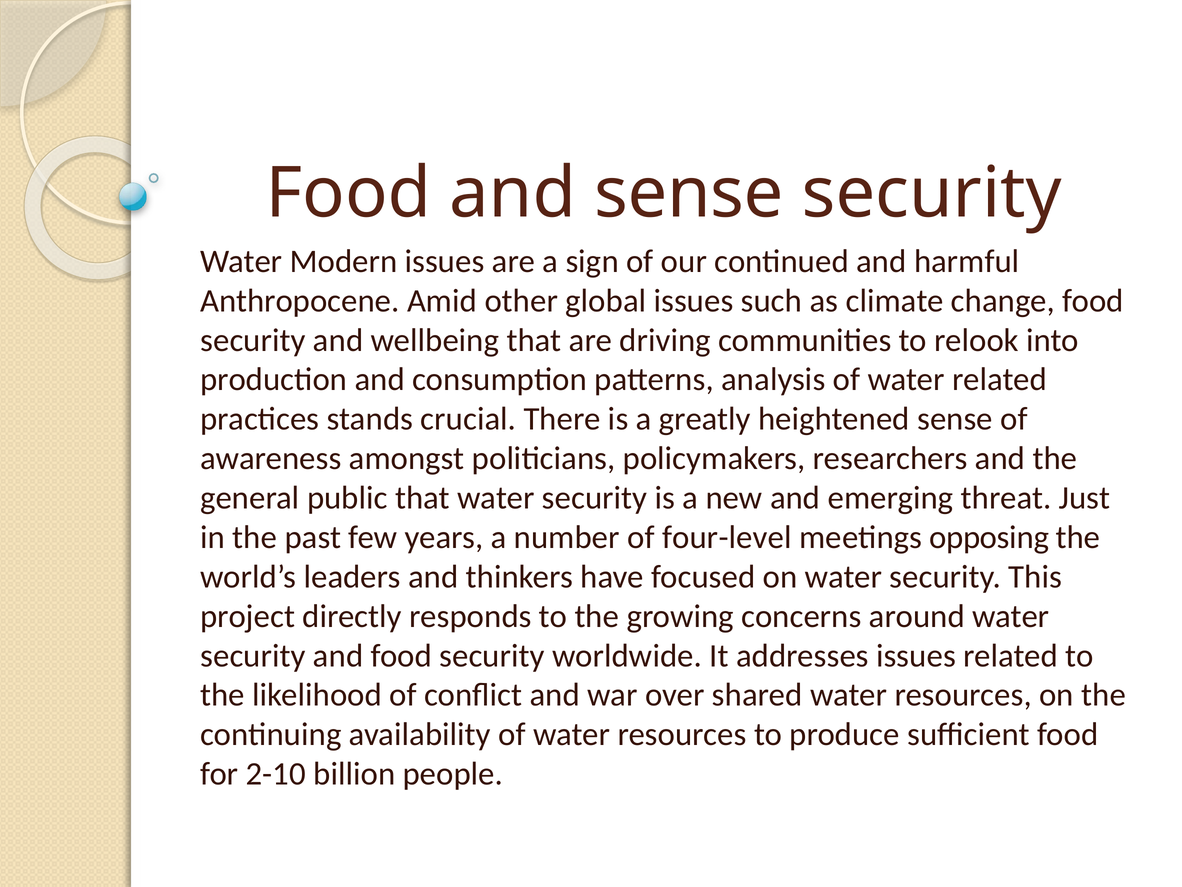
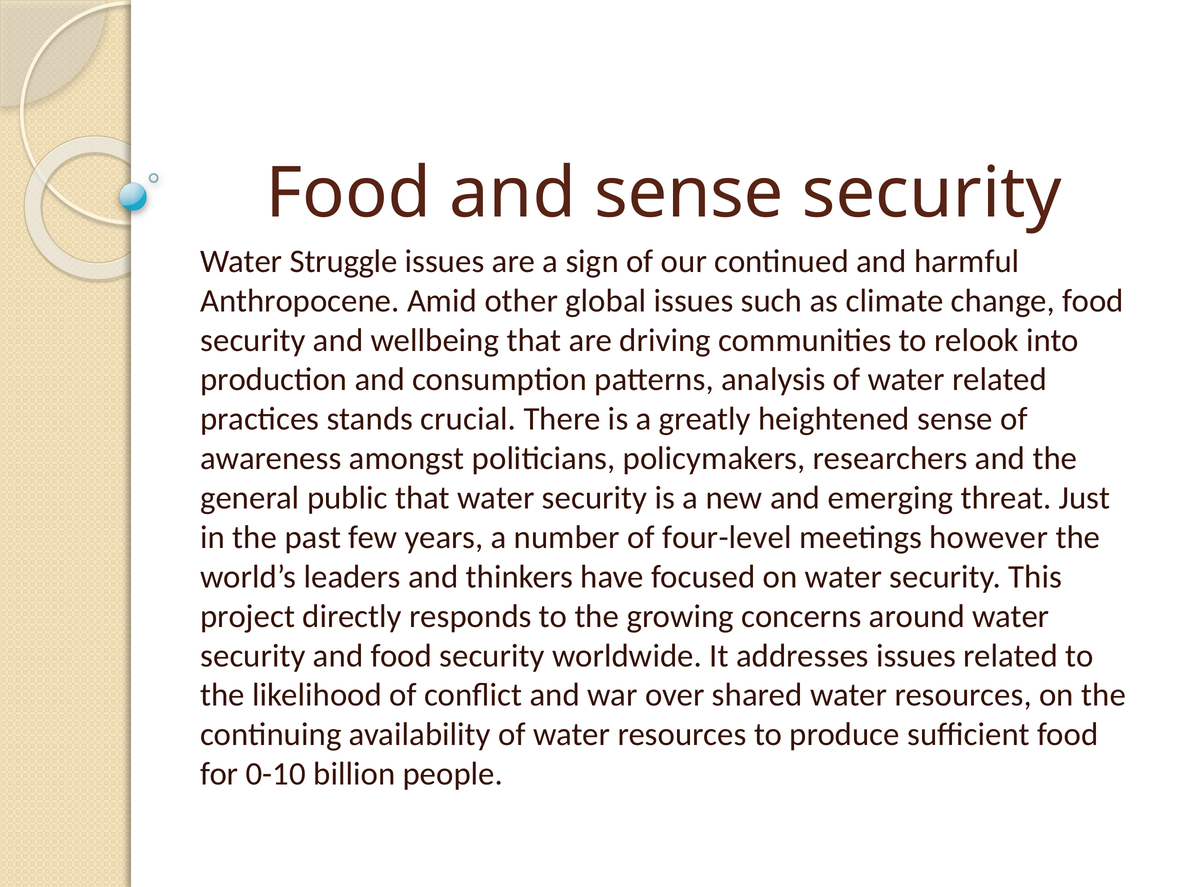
Modern: Modern -> Struggle
opposing: opposing -> however
2-10: 2-10 -> 0-10
